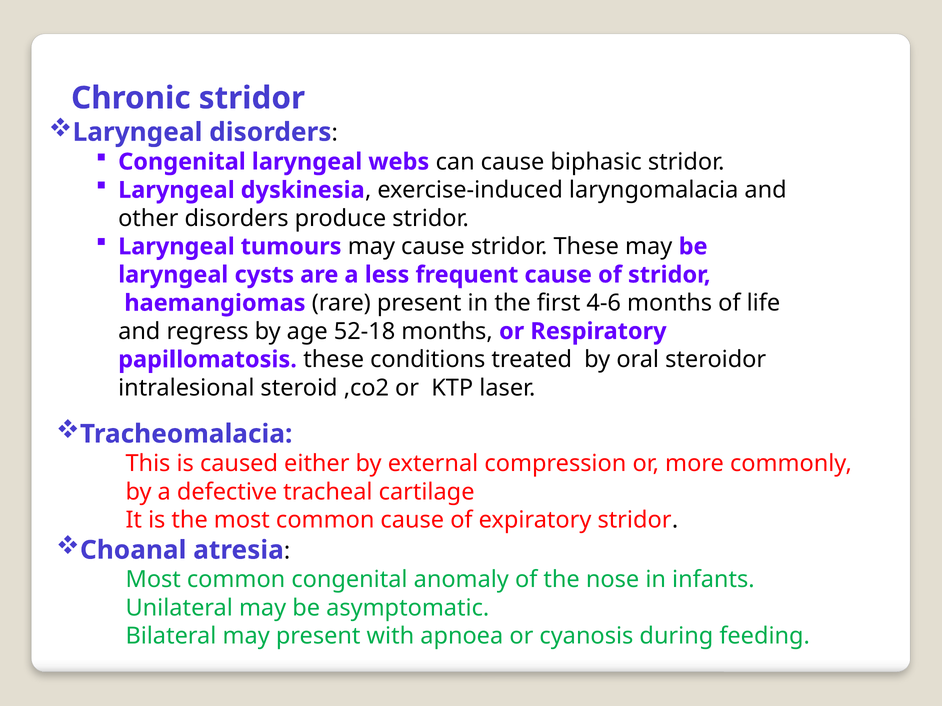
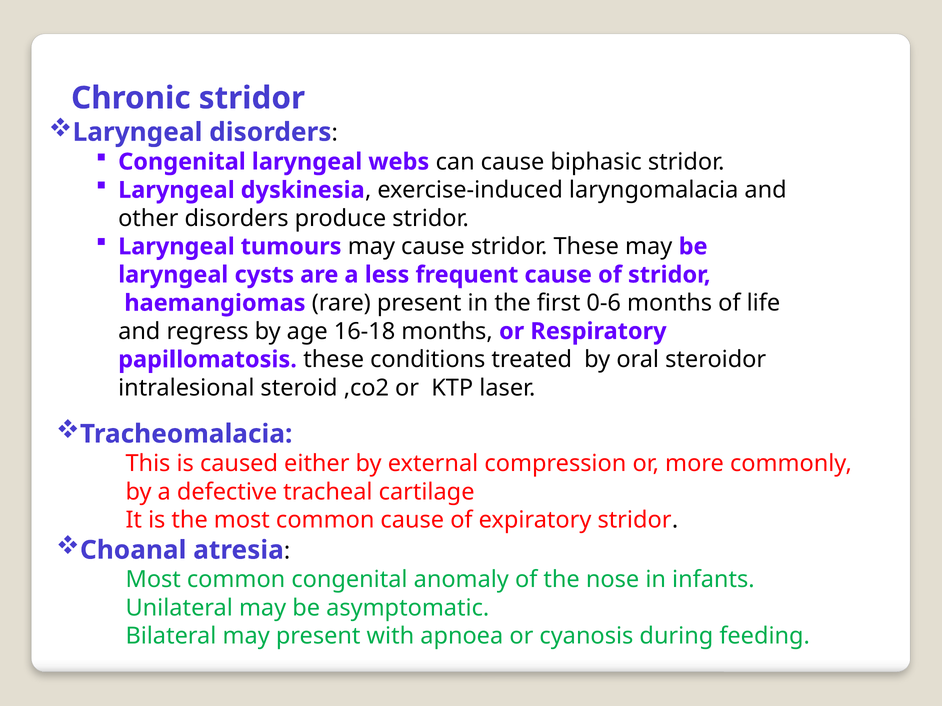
4-6: 4-6 -> 0-6
52-18: 52-18 -> 16-18
